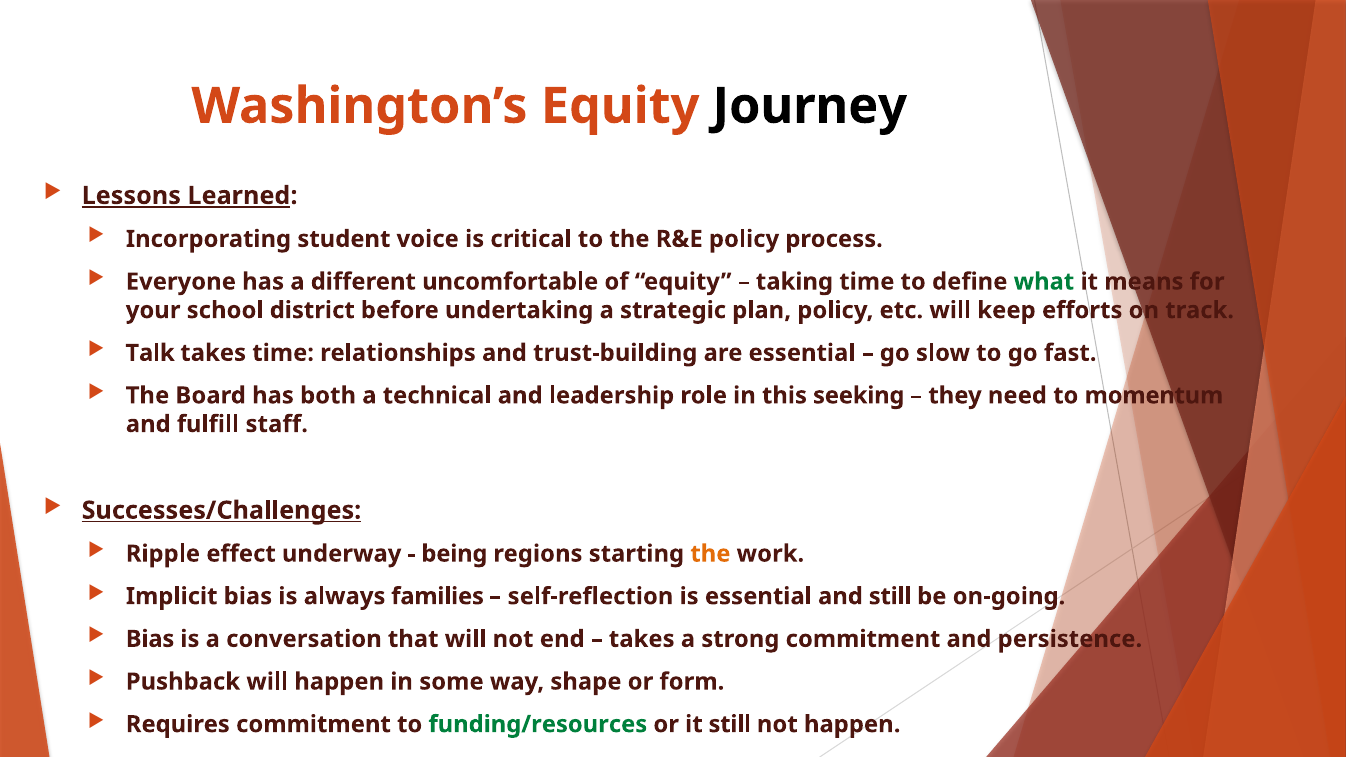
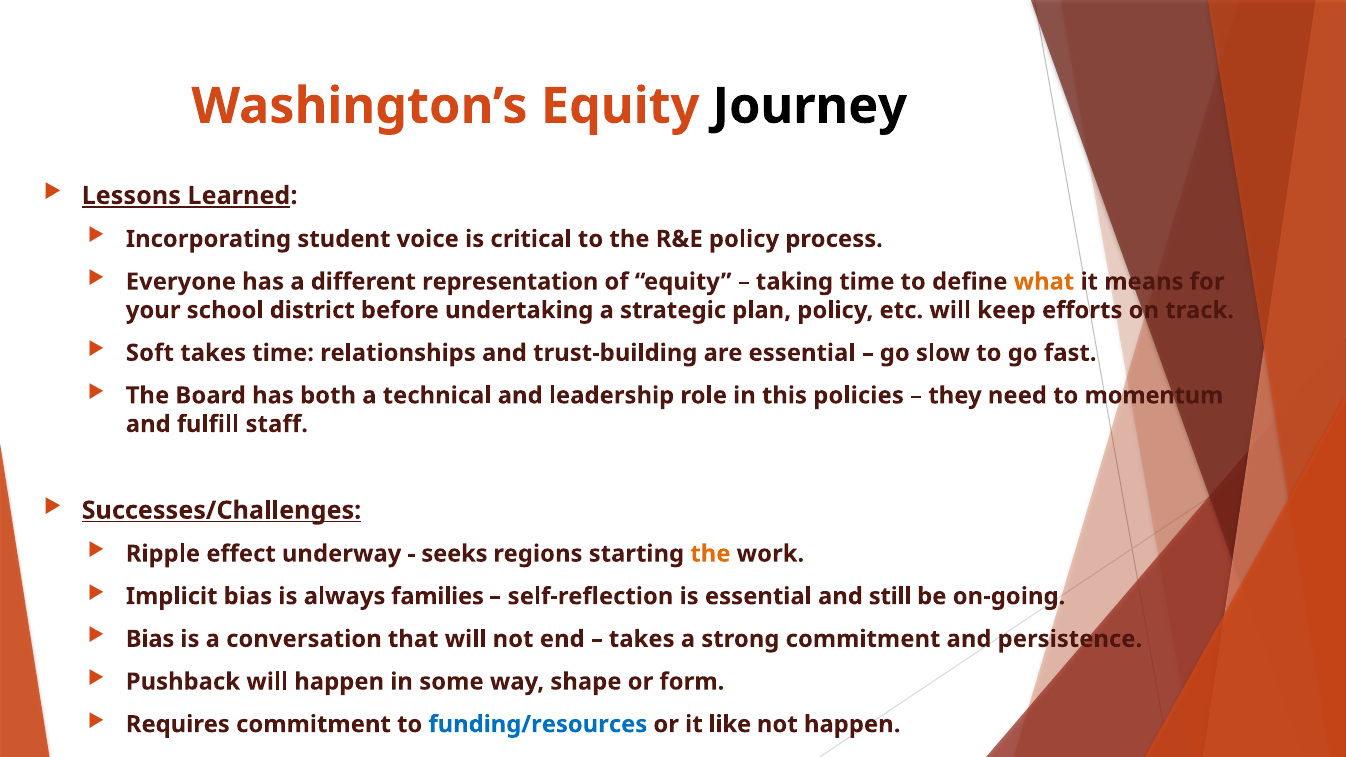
uncomfortable: uncomfortable -> representation
what colour: green -> orange
Talk: Talk -> Soft
seeking: seeking -> policies
being: being -> seeks
funding/resources colour: green -> blue
it still: still -> like
